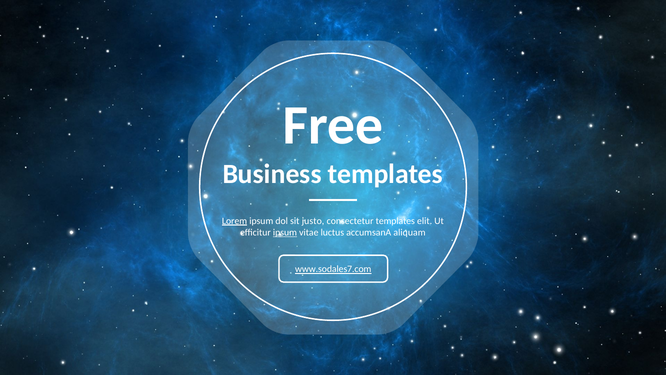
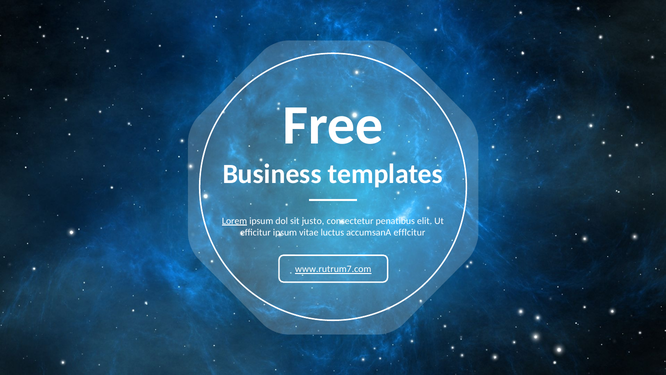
consectetur templates: templates -> penatibus
ipsum at (285, 232) underline: present -> none
accumsanA aliquam: aliquam -> efficitur
www.sodales7.com: www.sodales7.com -> www.rutrum7.com
